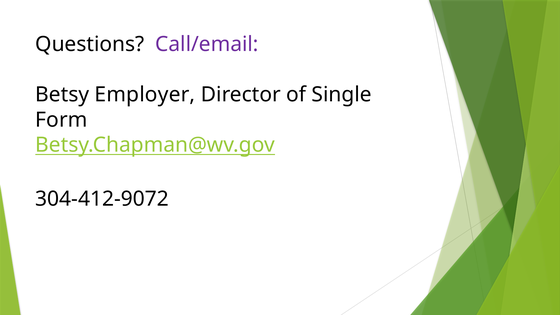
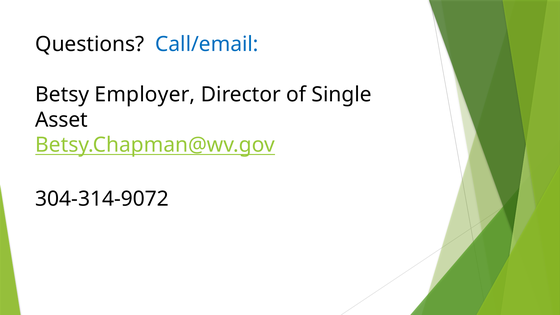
Call/email colour: purple -> blue
Form: Form -> Asset
304-412-9072: 304-412-9072 -> 304-314-9072
